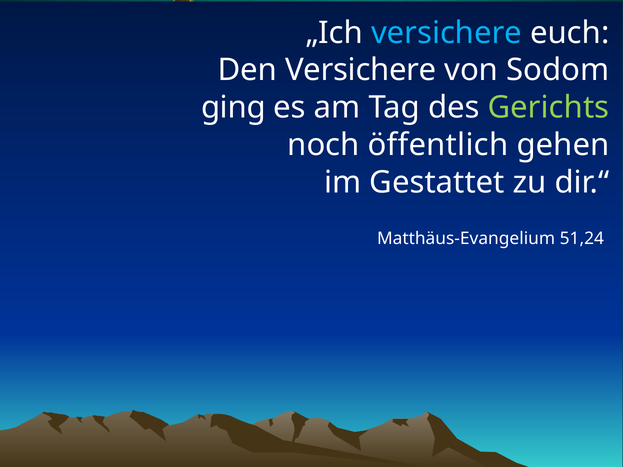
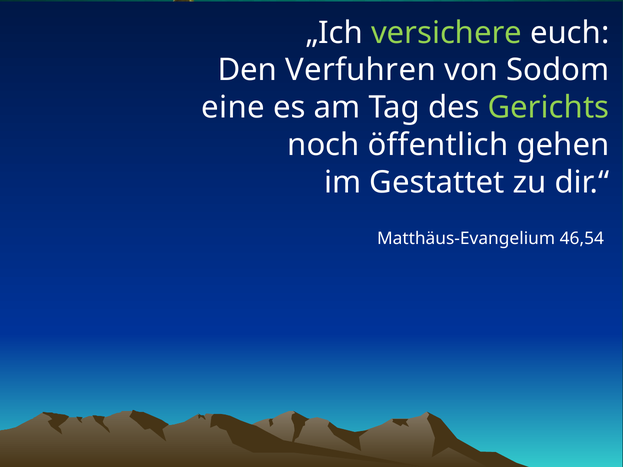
versichere at (447, 33) colour: light blue -> light green
Den Versichere: Versichere -> Verfuhren
ging: ging -> eine
51,24: 51,24 -> 46,54
